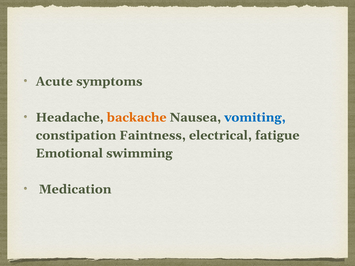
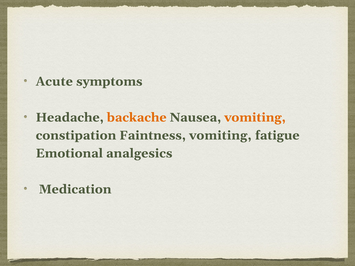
vomiting at (255, 118) colour: blue -> orange
Faintness electrical: electrical -> vomiting
swimming: swimming -> analgesics
